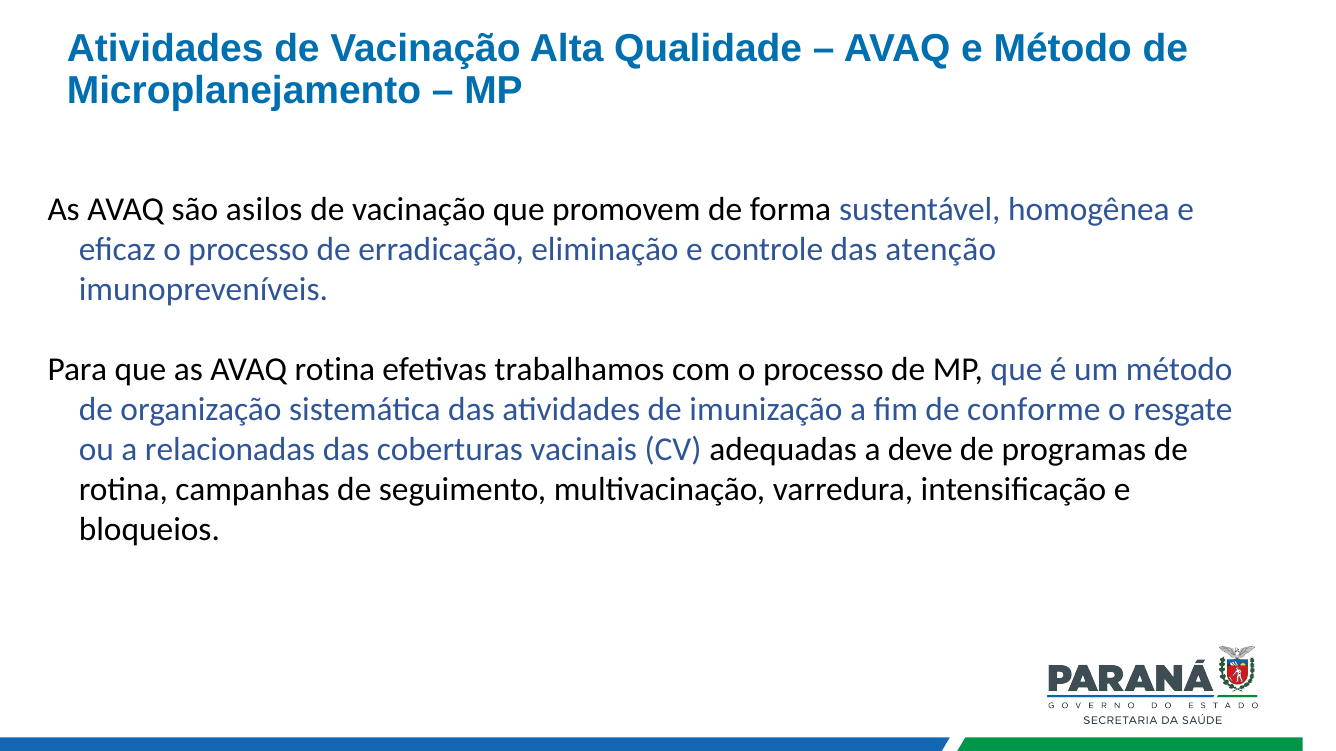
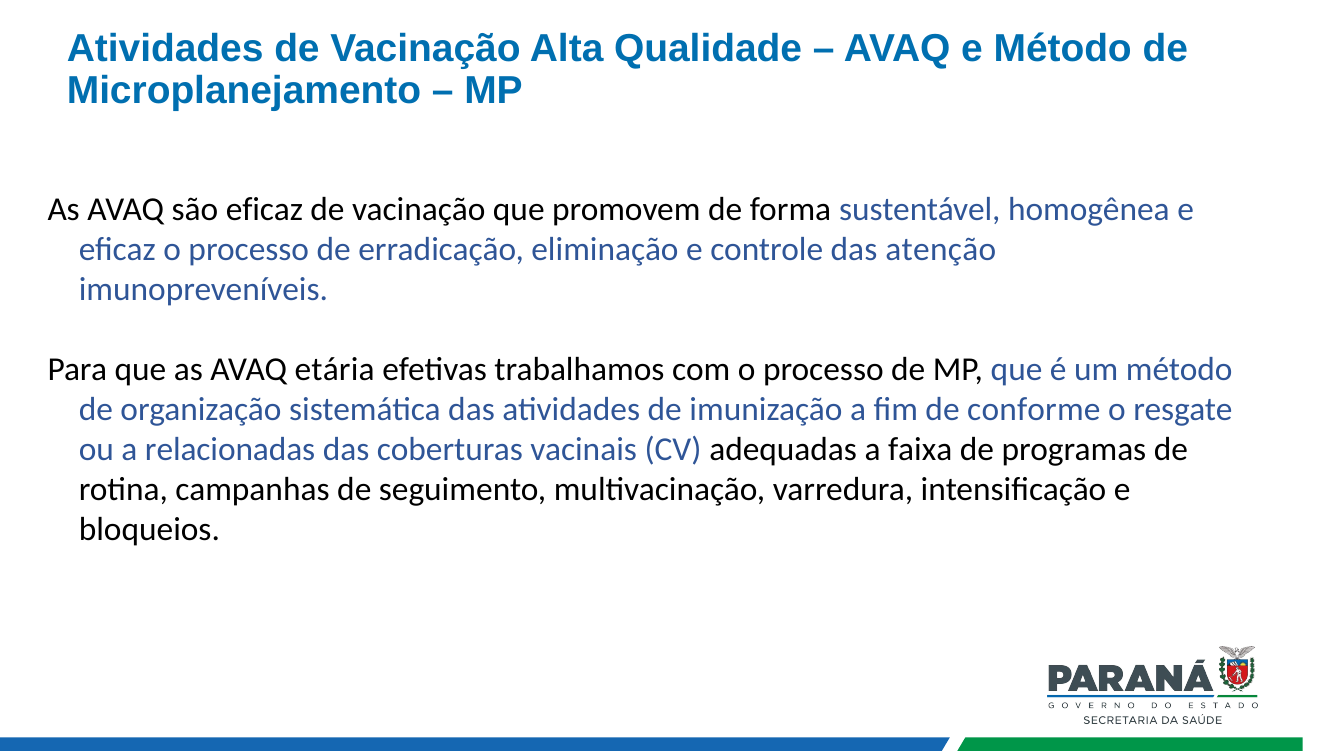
são asilos: asilos -> eficaz
AVAQ rotina: rotina -> etária
deve: deve -> faixa
